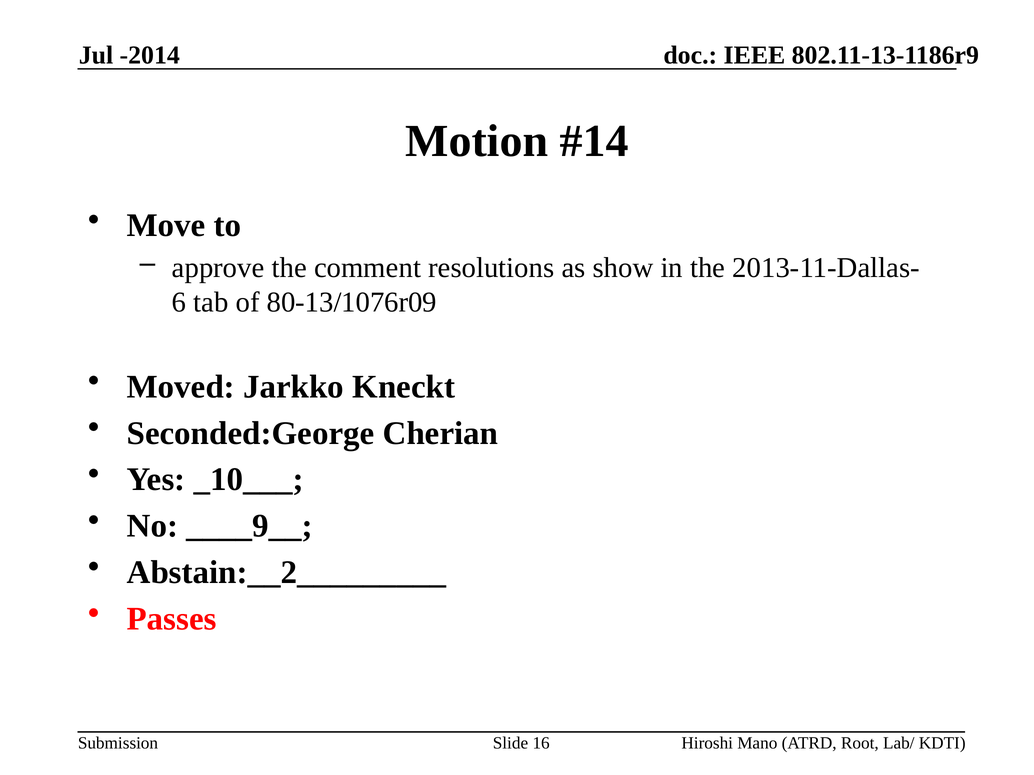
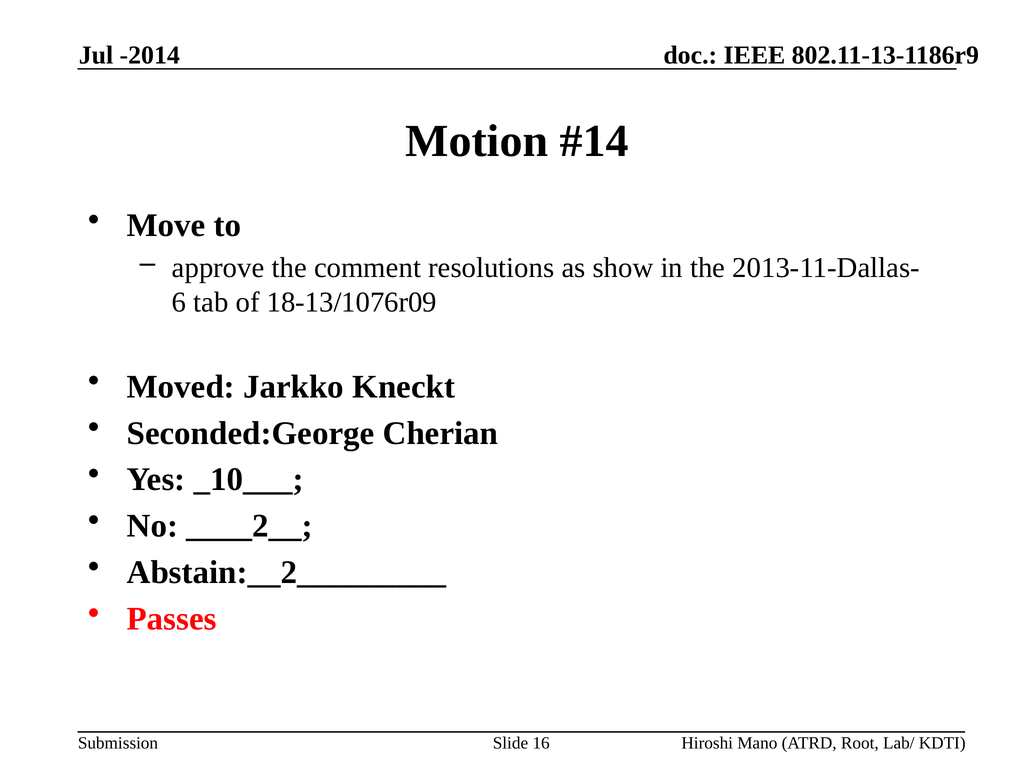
80-13/1076r09: 80-13/1076r09 -> 18-13/1076r09
____9__: ____9__ -> ____2__
